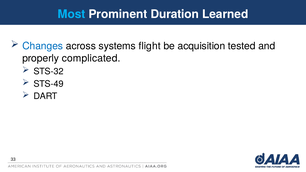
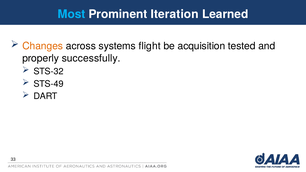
Duration: Duration -> Iteration
Changes colour: blue -> orange
complicated: complicated -> successfully
